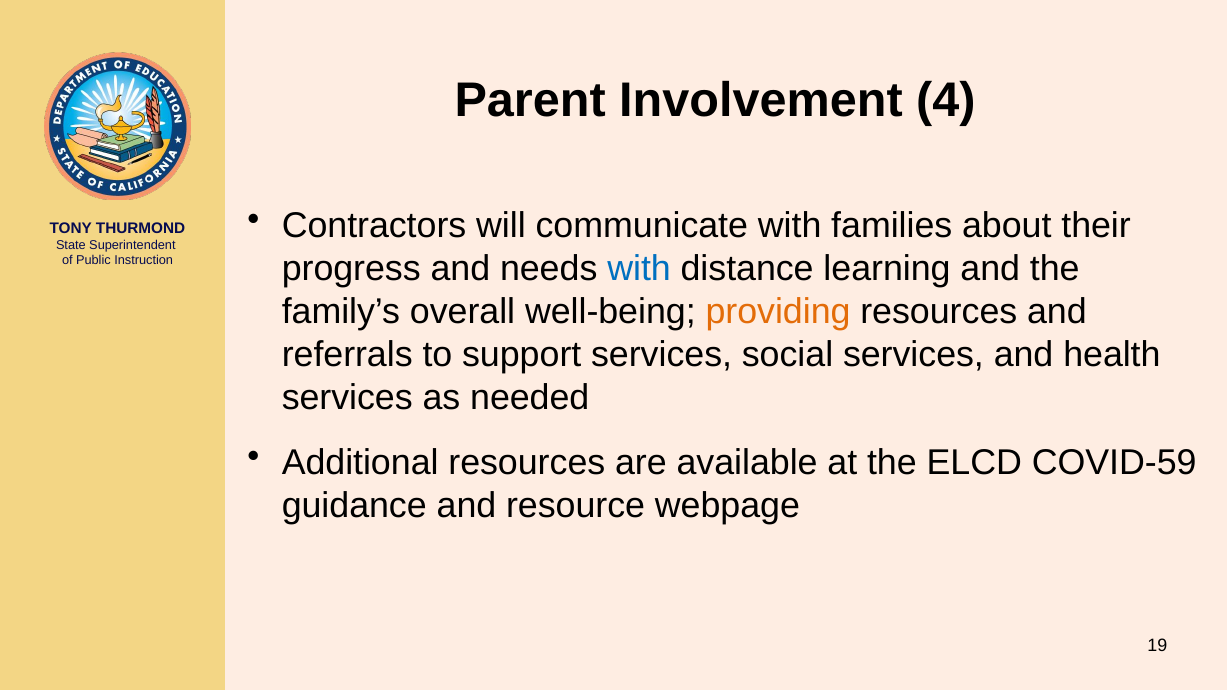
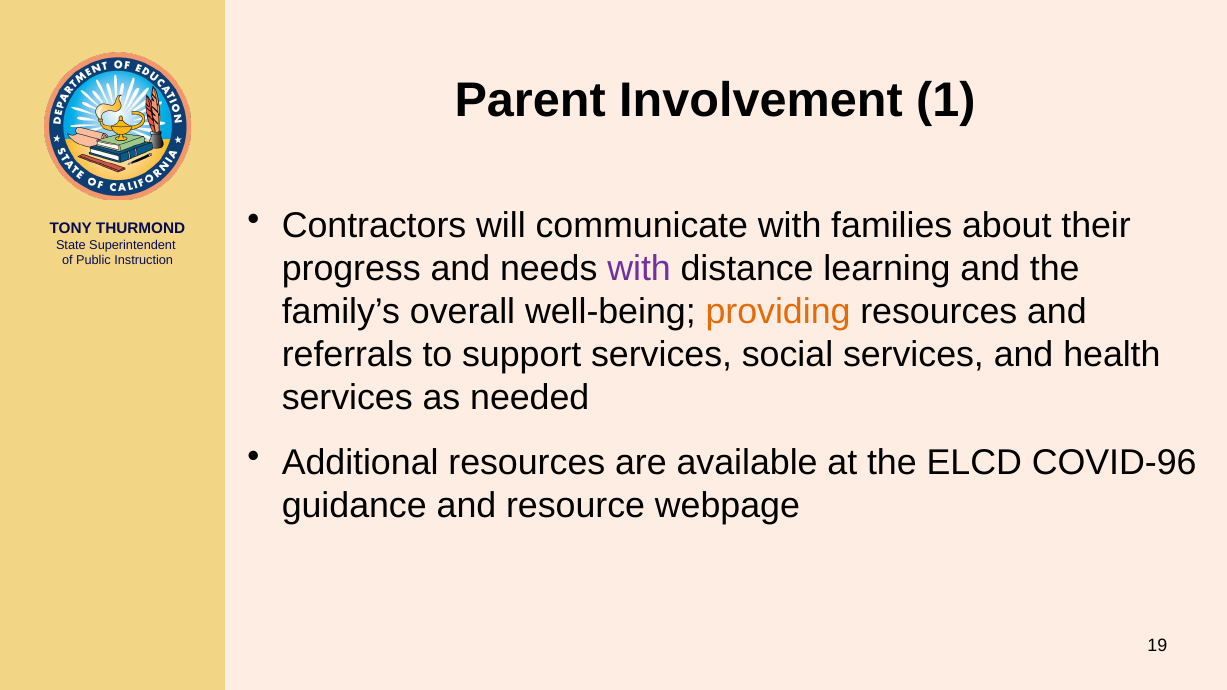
4: 4 -> 1
with at (639, 269) colour: blue -> purple
COVID-59: COVID-59 -> COVID-96
